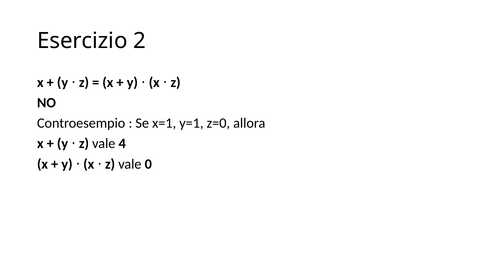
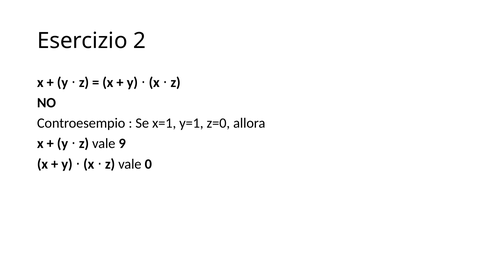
4: 4 -> 9
